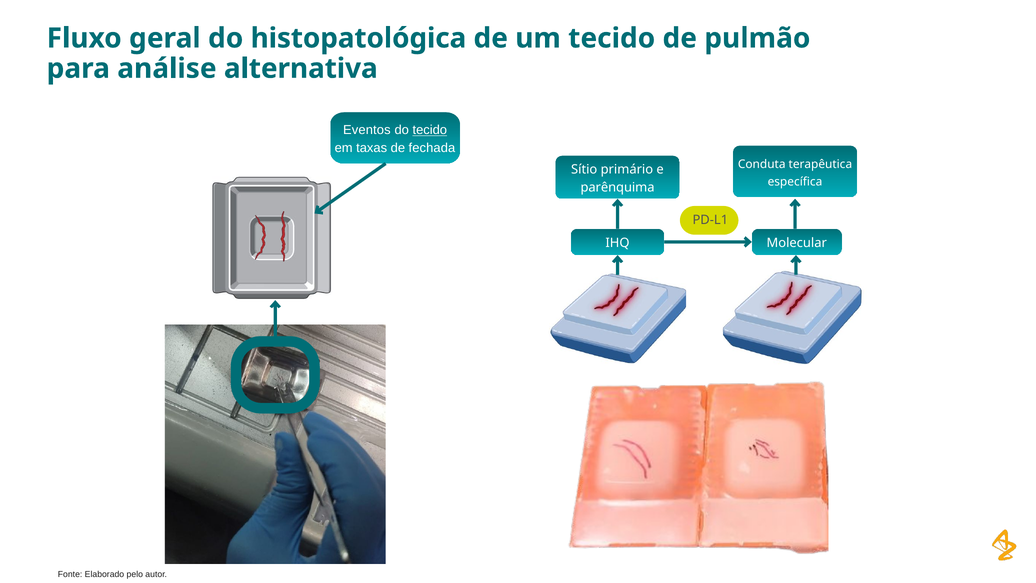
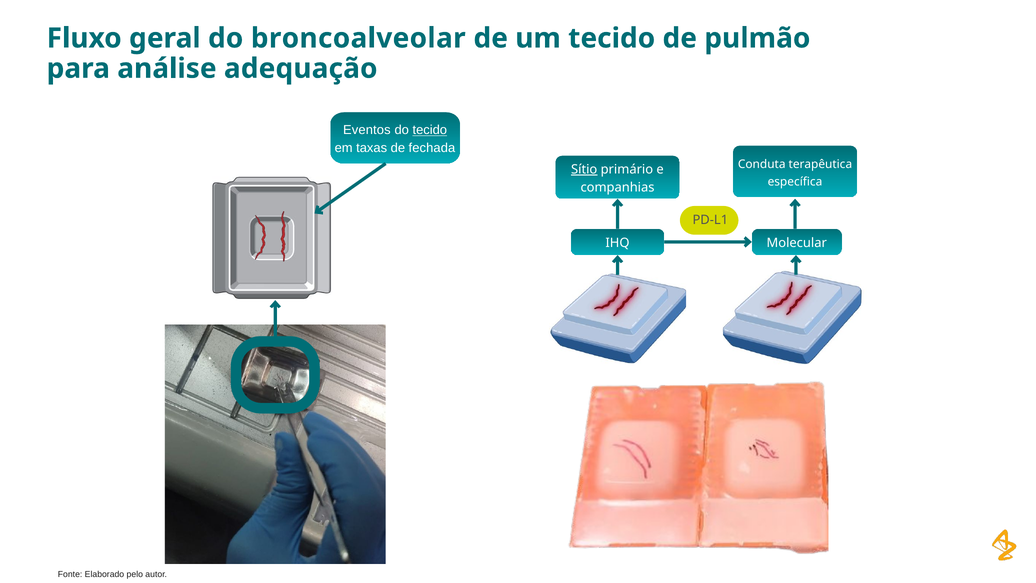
histopatológica: histopatológica -> broncoalveolar
alternativa: alternativa -> adequação
Sítio underline: none -> present
parênquima: parênquima -> companhias
